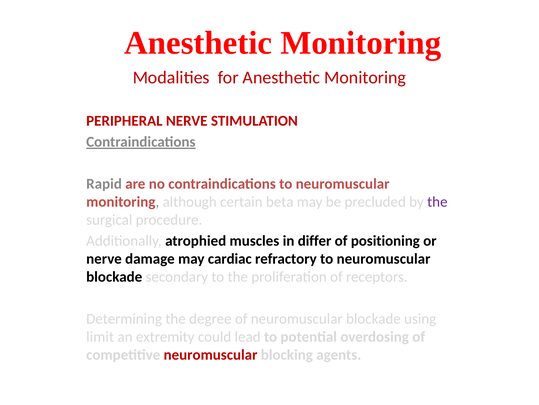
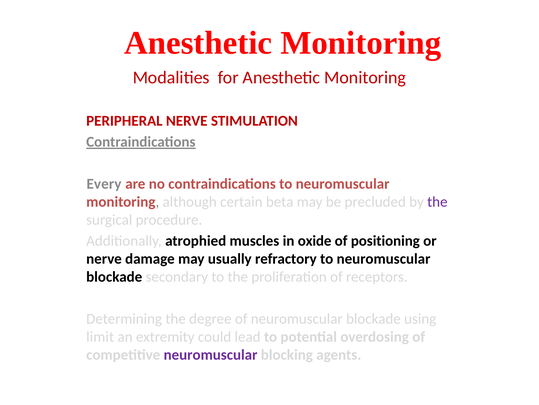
Rapid: Rapid -> Every
differ: differ -> oxide
cardiac: cardiac -> usually
neuromuscular at (211, 354) colour: red -> purple
